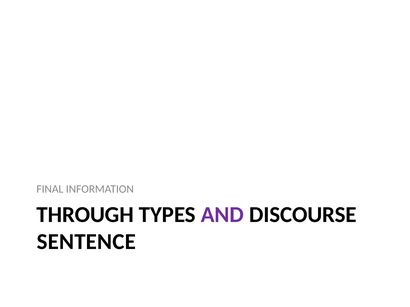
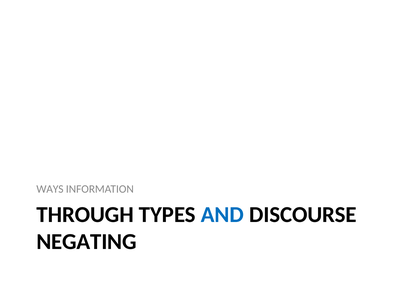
FINAL: FINAL -> WAYS
AND colour: purple -> blue
SENTENCE: SENTENCE -> NEGATING
